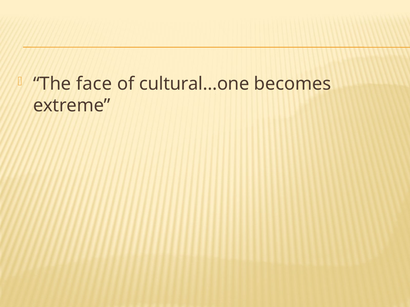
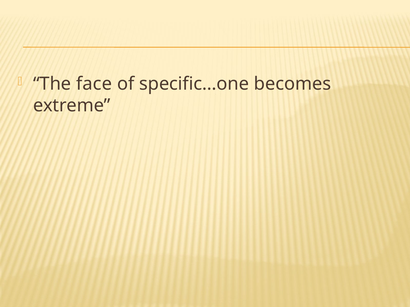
cultural…one: cultural…one -> specific…one
